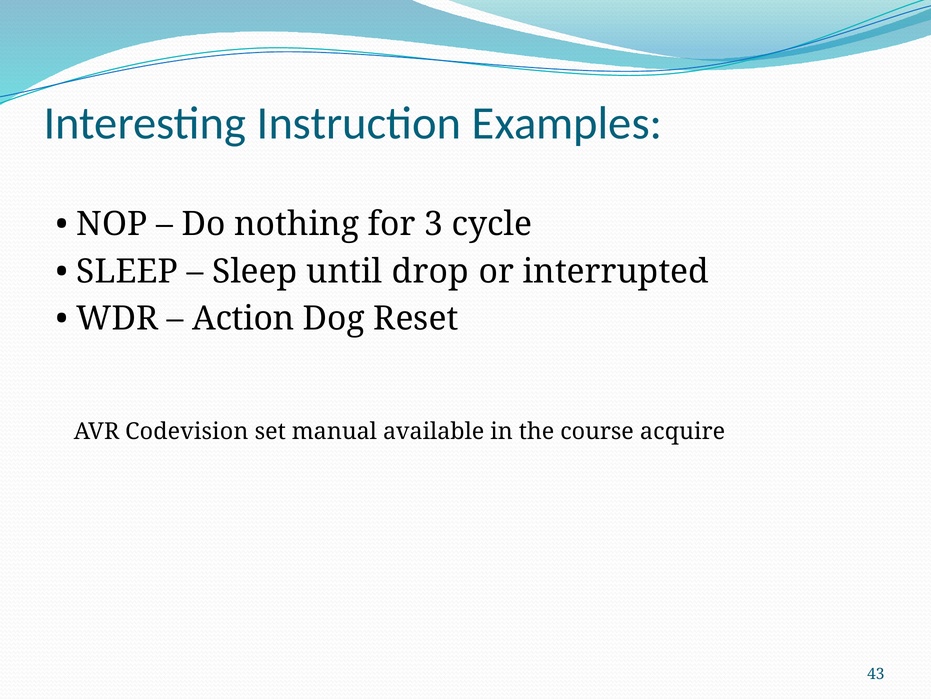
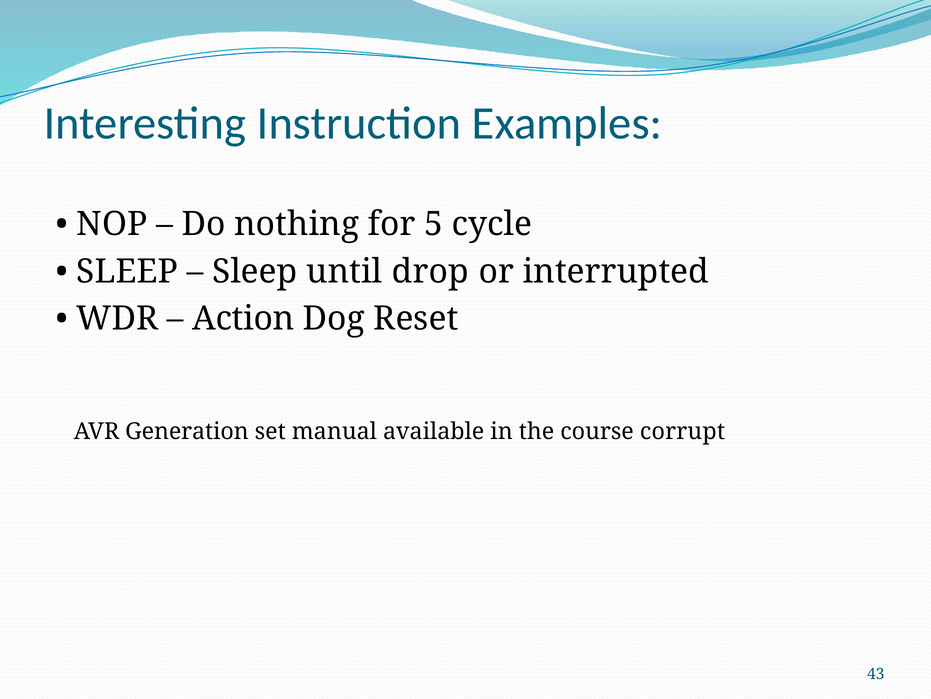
3: 3 -> 5
Codevision: Codevision -> Generation
acquire: acquire -> corrupt
